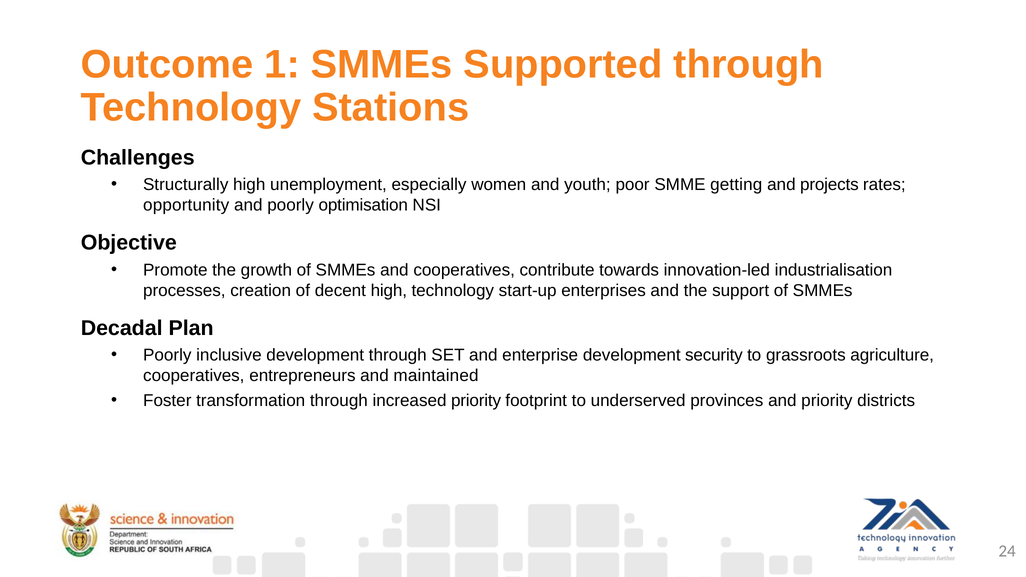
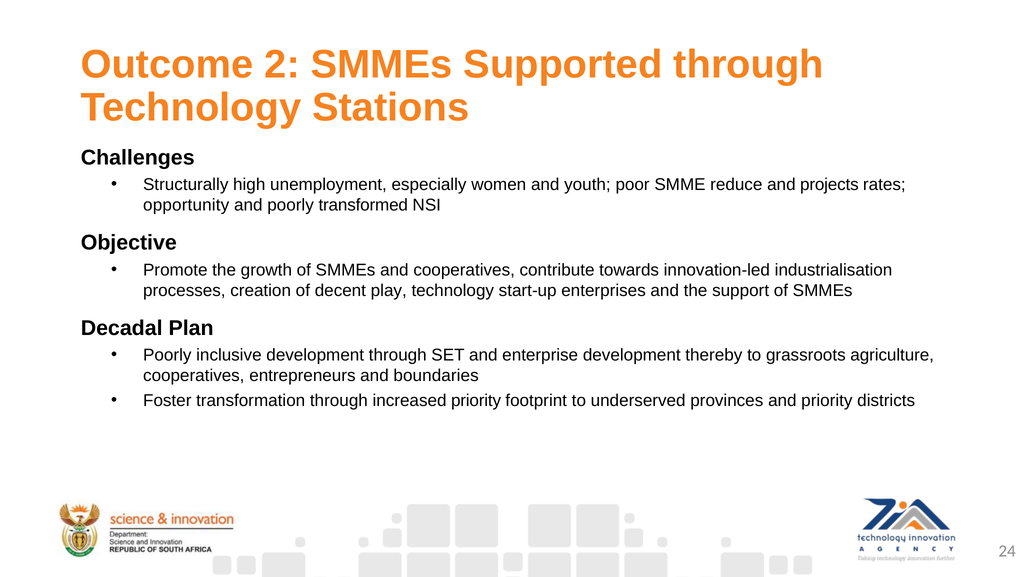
1: 1 -> 2
getting: getting -> reduce
optimisation: optimisation -> transformed
decent high: high -> play
security: security -> thereby
maintained: maintained -> boundaries
